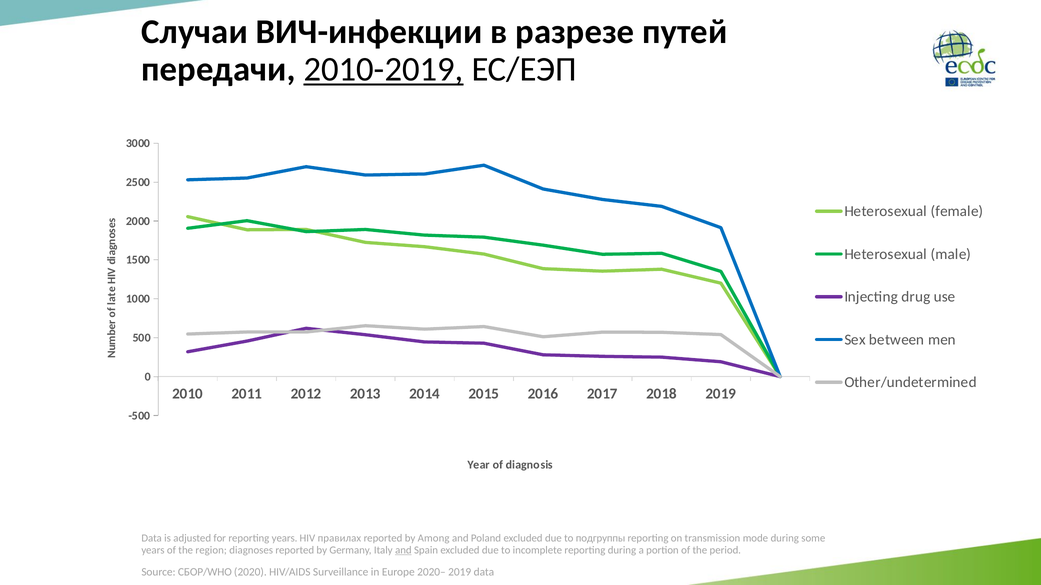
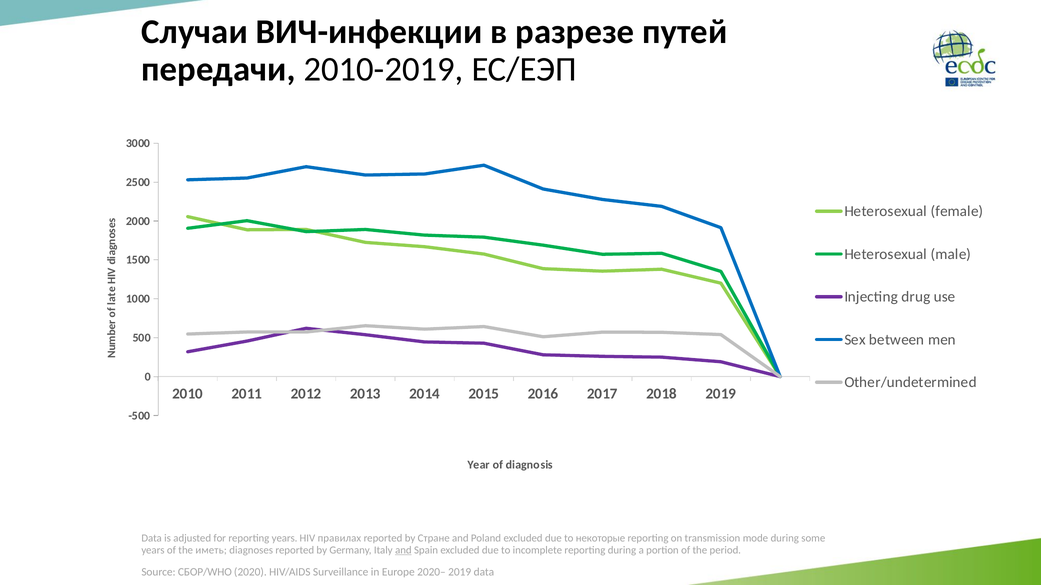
2010-2019 underline: present -> none
Among: Among -> Стране
подгруппы: подгруппы -> некоторые
region: region -> иметь
